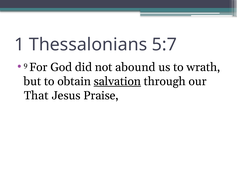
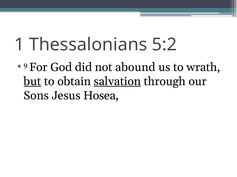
5:7: 5:7 -> 5:2
but underline: none -> present
That: That -> Sons
Praise: Praise -> Hosea
